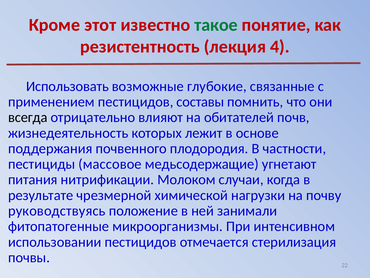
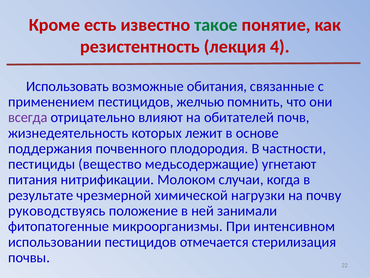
этот: этот -> есть
глубокие: глубокие -> обитания
составы: составы -> желчью
всегда colour: black -> purple
массовое: массовое -> вещество
